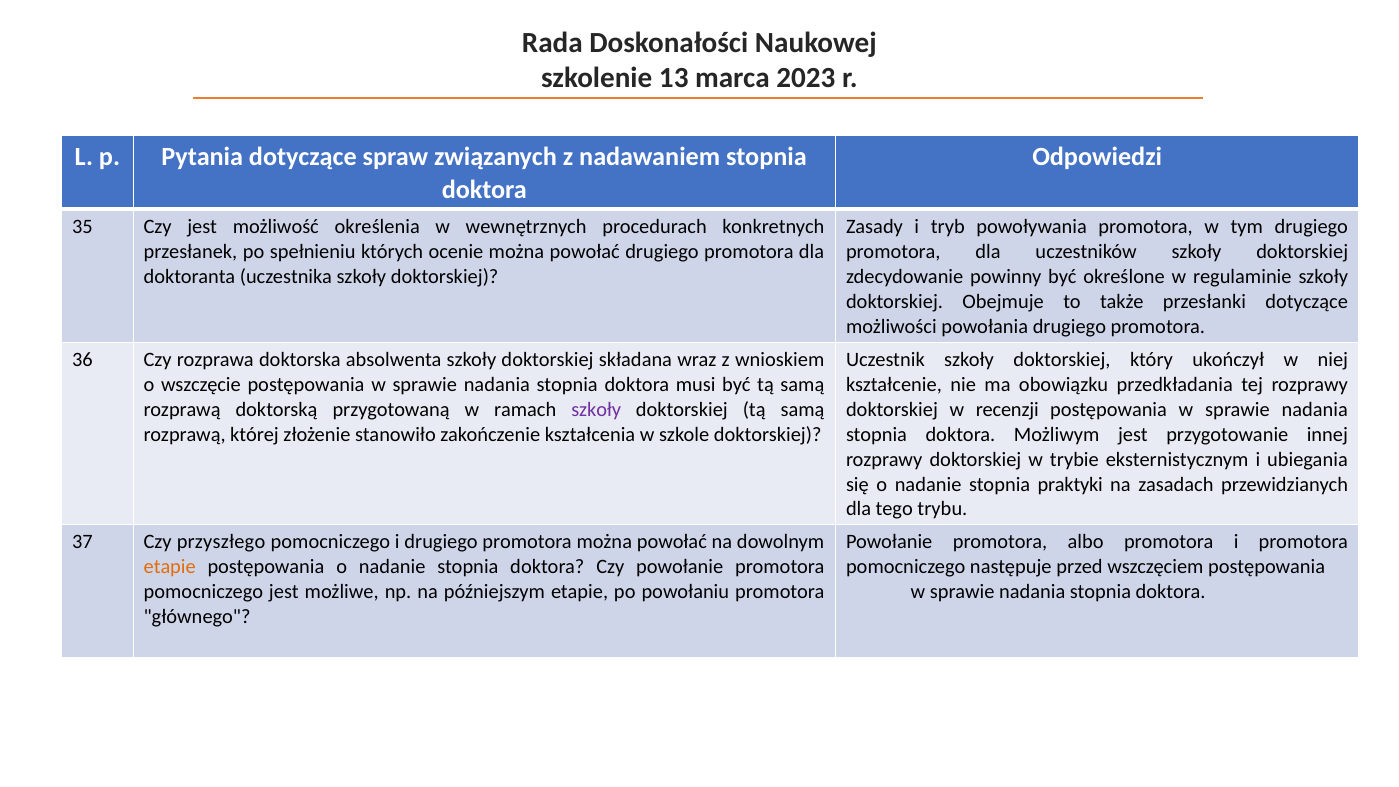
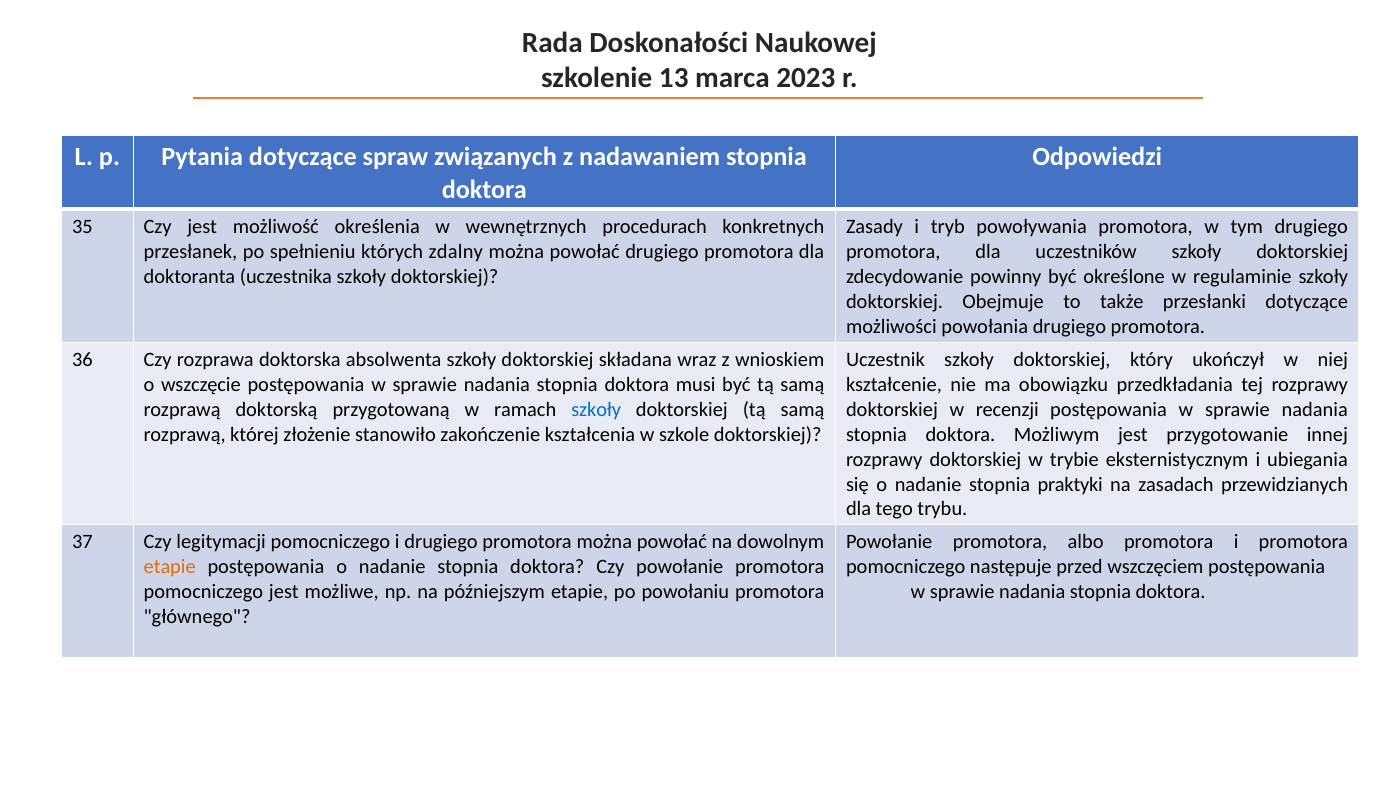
ocenie: ocenie -> zdalny
szkoły at (596, 410) colour: purple -> blue
przyszłego: przyszłego -> legitymacji
